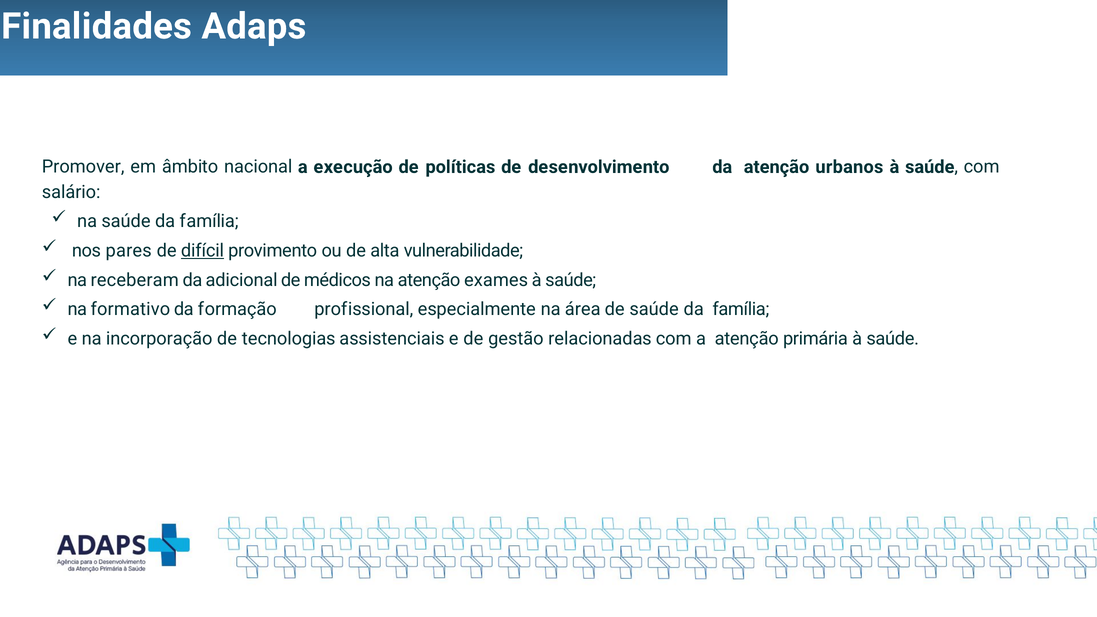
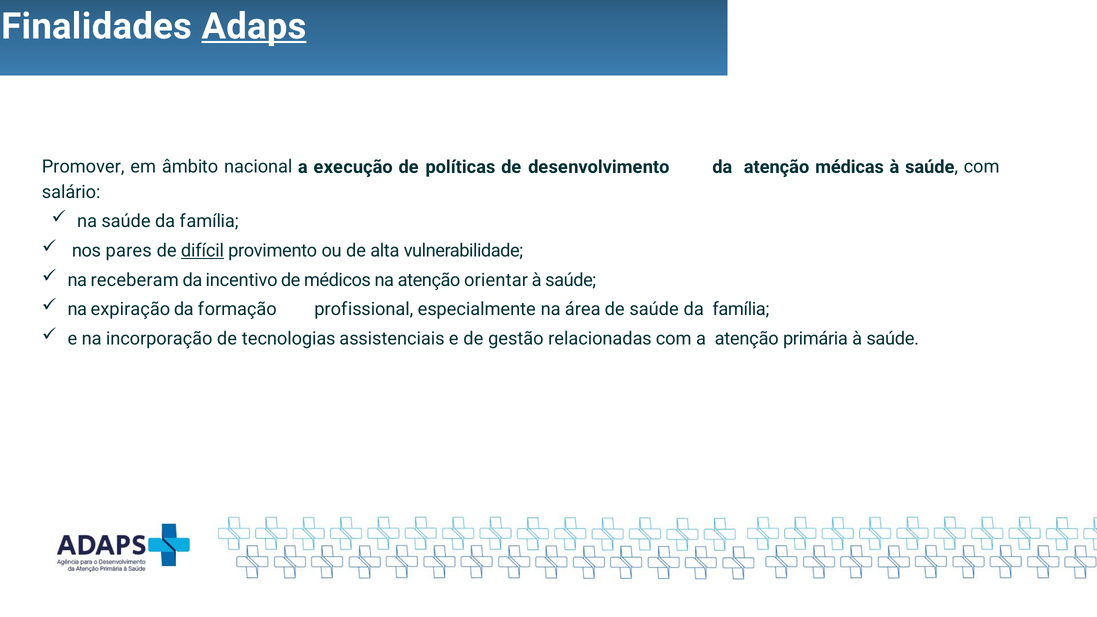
Adaps underline: none -> present
urbanos: urbanos -> médicas
adicional: adicional -> incentivo
exames: exames -> orientar
formativo: formativo -> expiração
